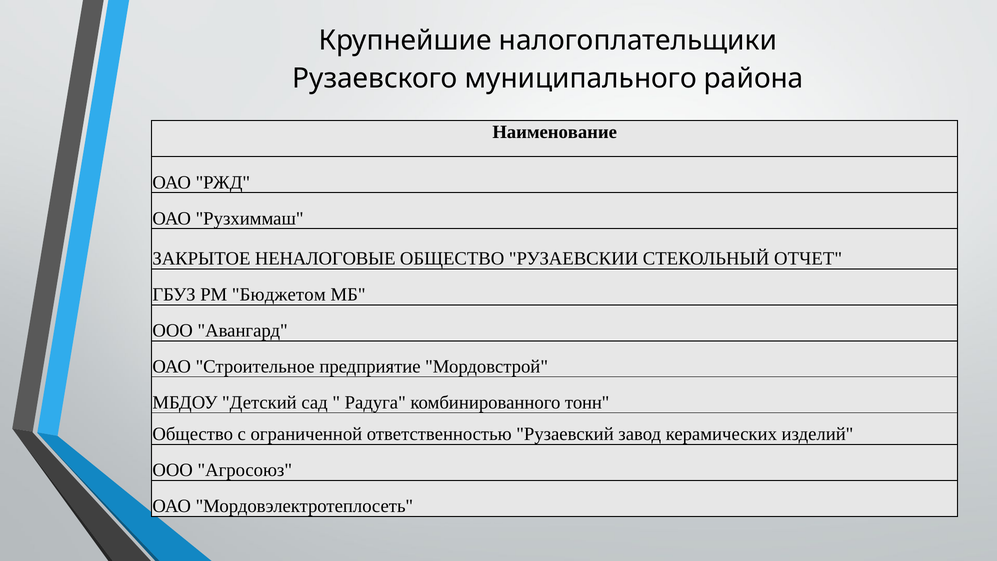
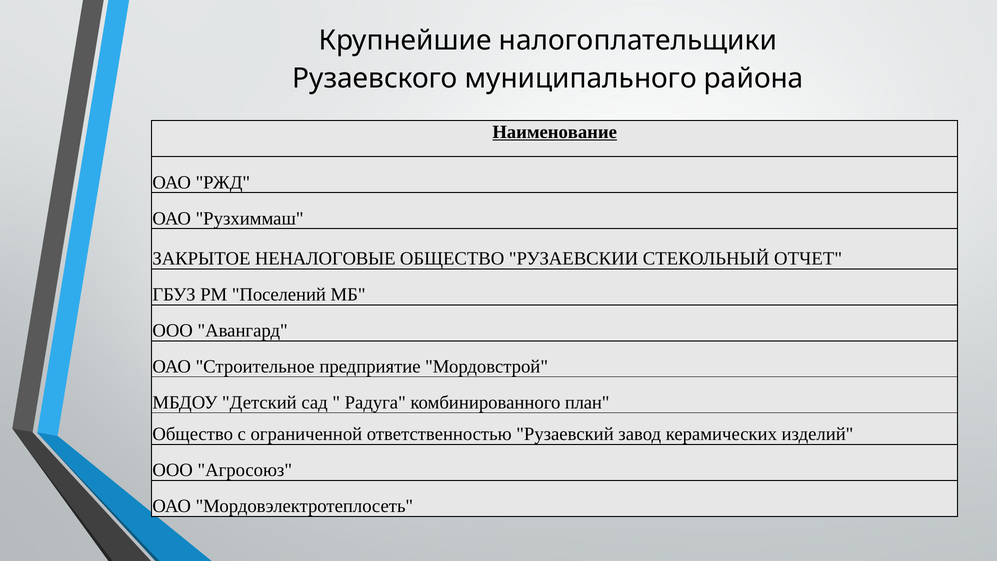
Наименование underline: none -> present
Бюджетом: Бюджетом -> Поселений
тонн: тонн -> план
